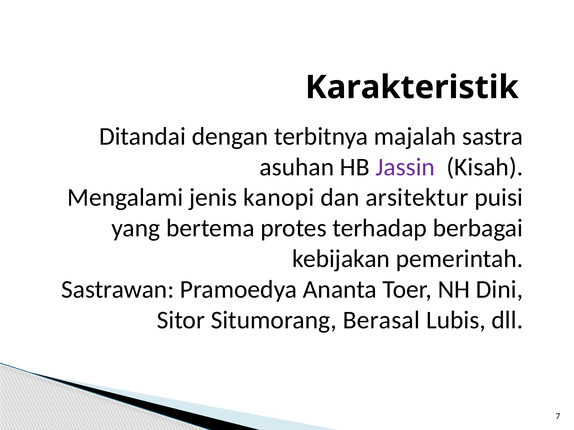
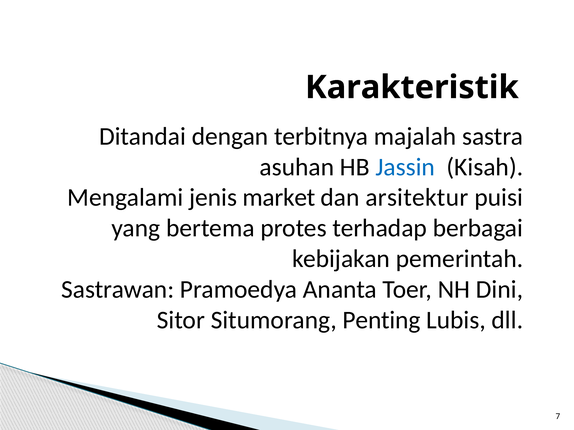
Jassin colour: purple -> blue
kanopi: kanopi -> market
Berasal: Berasal -> Penting
